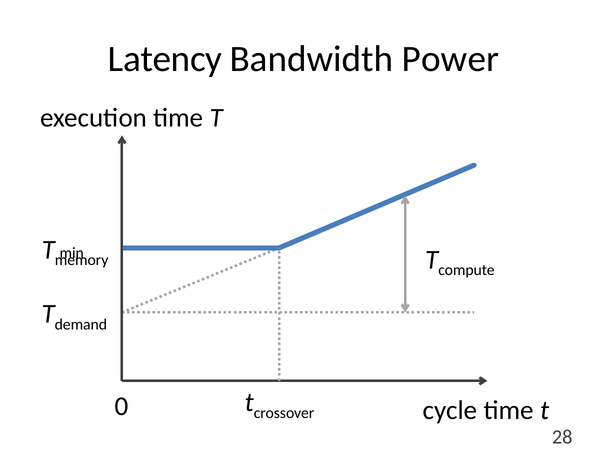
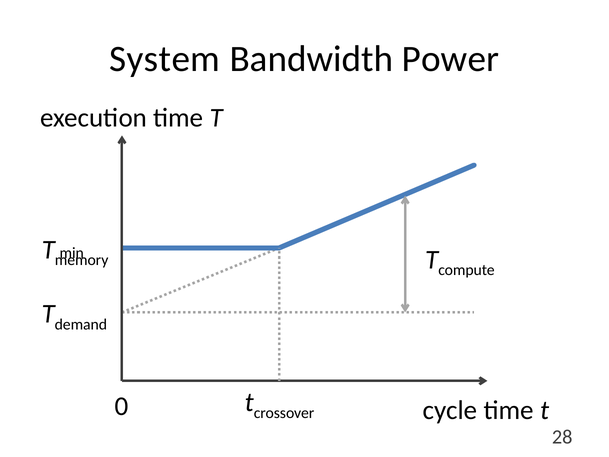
Latency: Latency -> System
